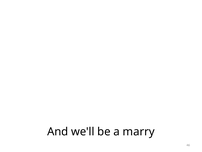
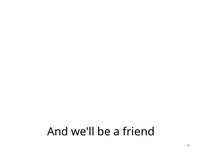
marry: marry -> friend
